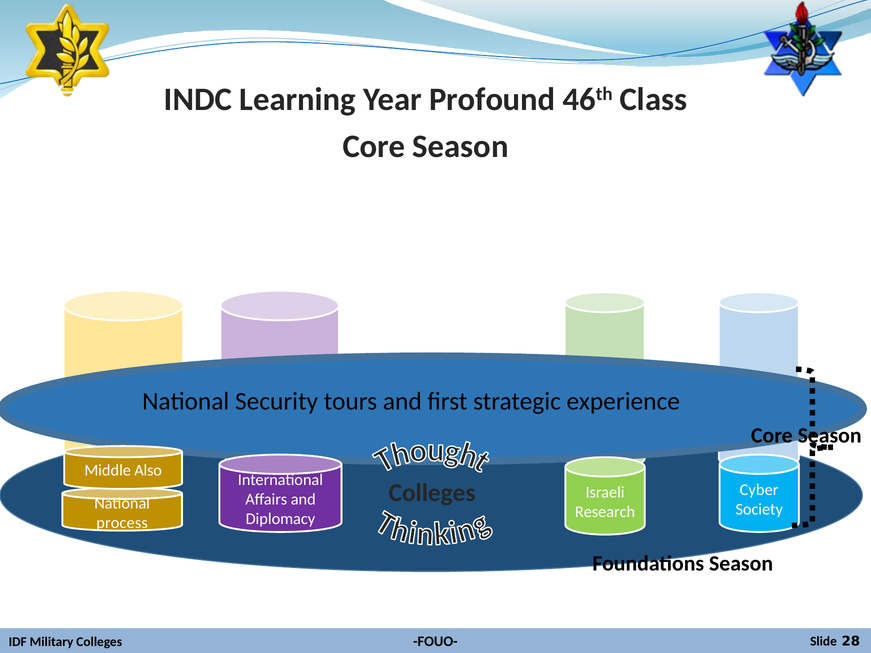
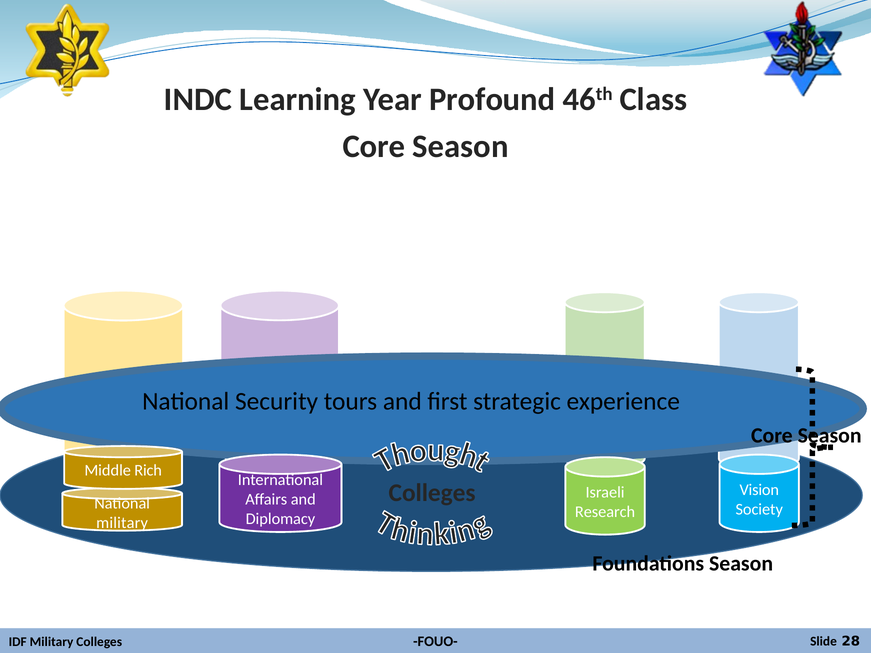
Also: Also -> Rich
Cyber: Cyber -> Vision
process at (122, 523): process -> military
